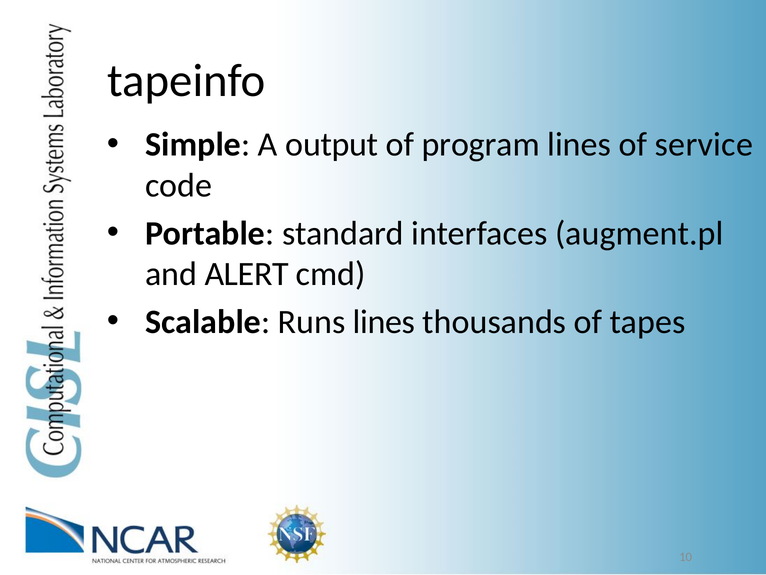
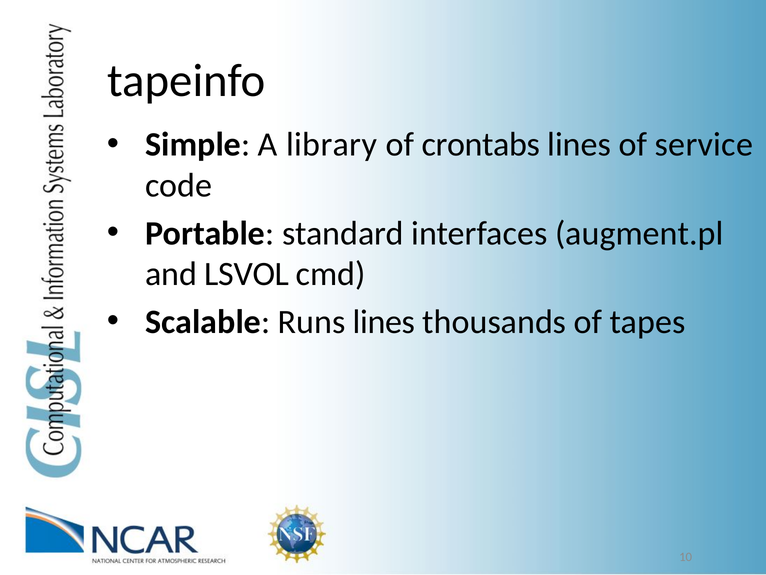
output: output -> library
program: program -> crontabs
ALERT: ALERT -> LSVOL
